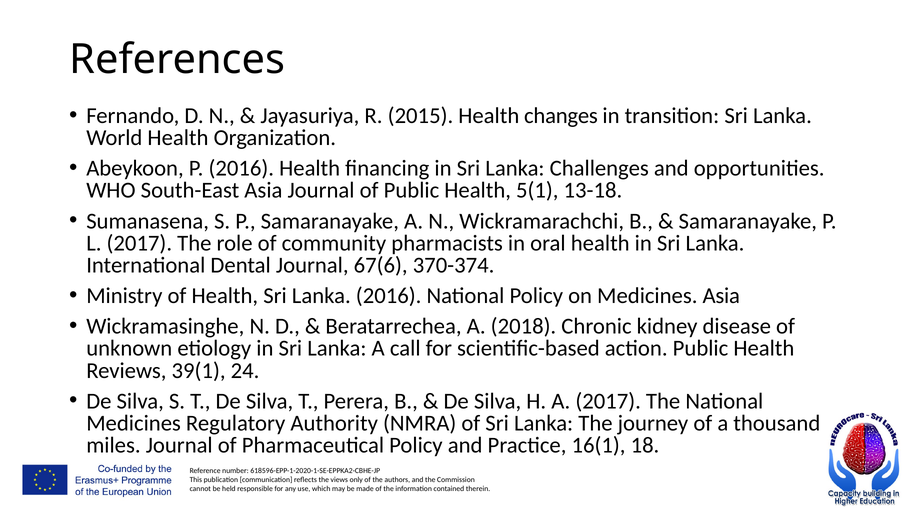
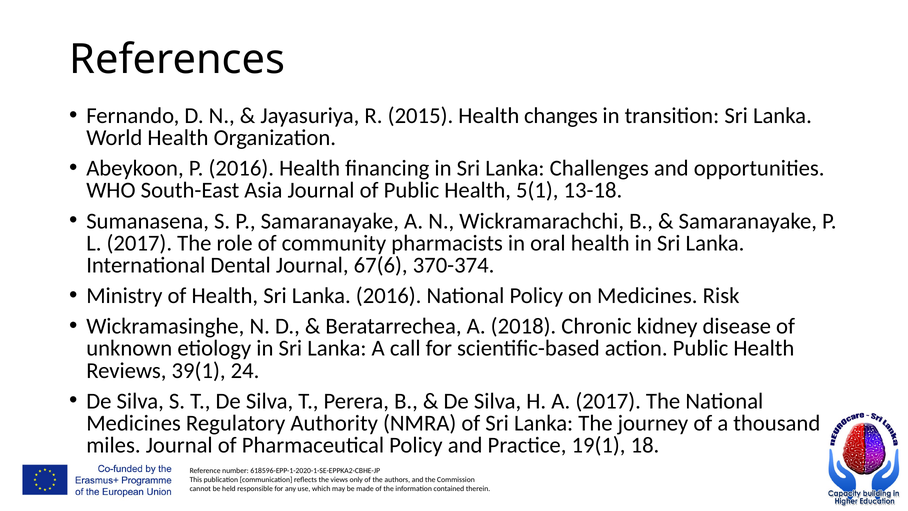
Medicines Asia: Asia -> Risk
16(1: 16(1 -> 19(1
